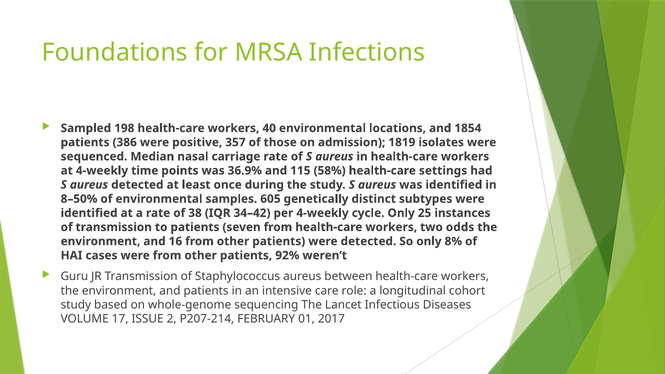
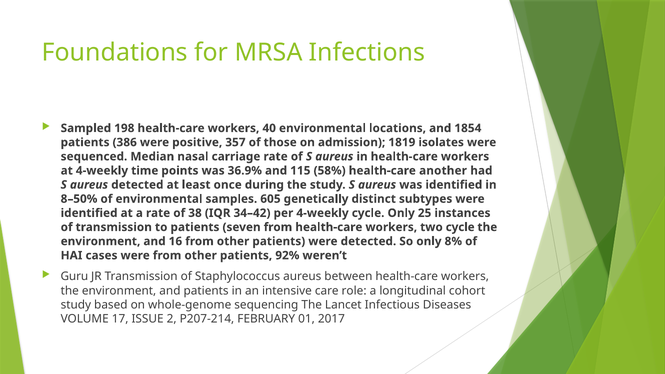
settings: settings -> another
two odds: odds -> cycle
